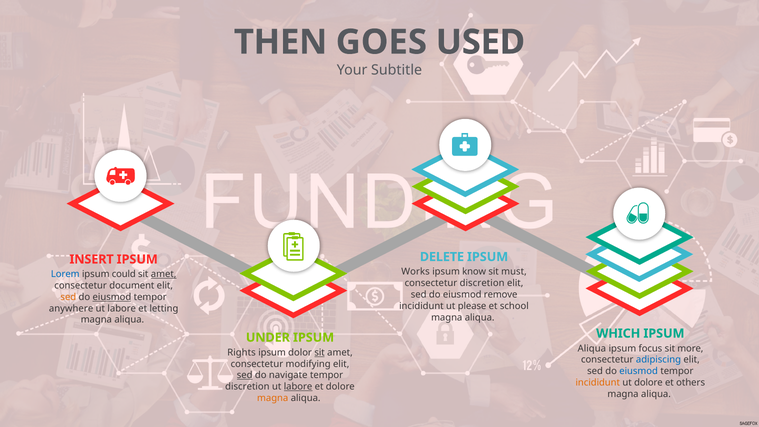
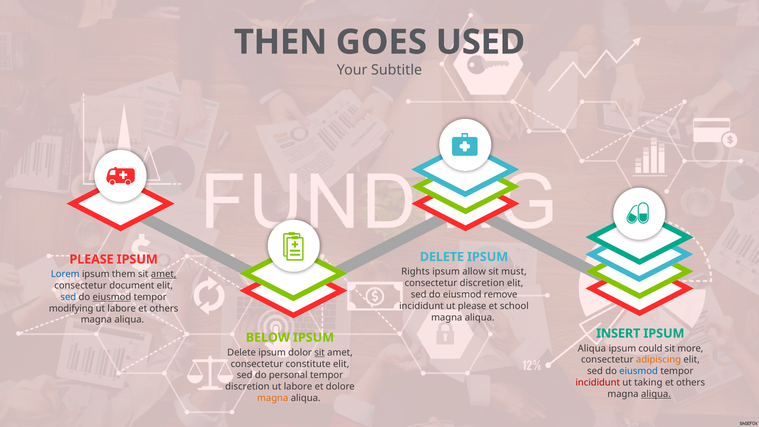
INSERT at (92, 259): INSERT -> PLEASE
Works: Works -> Rights
know: know -> allow
could: could -> them
sed at (68, 297) colour: orange -> blue
anywhere: anywhere -> modifying
labore et letting: letting -> others
WHICH: WHICH -> INSERT
UNDER: UNDER -> BELOW
focus: focus -> could
Rights at (241, 352): Rights -> Delete
adipiscing colour: blue -> orange
modifying: modifying -> constitute
sed at (245, 375) underline: present -> none
navigate: navigate -> personal
incididunt at (598, 383) colour: orange -> red
ut dolore: dolore -> taking
labore at (298, 387) underline: present -> none
aliqua at (656, 394) underline: none -> present
